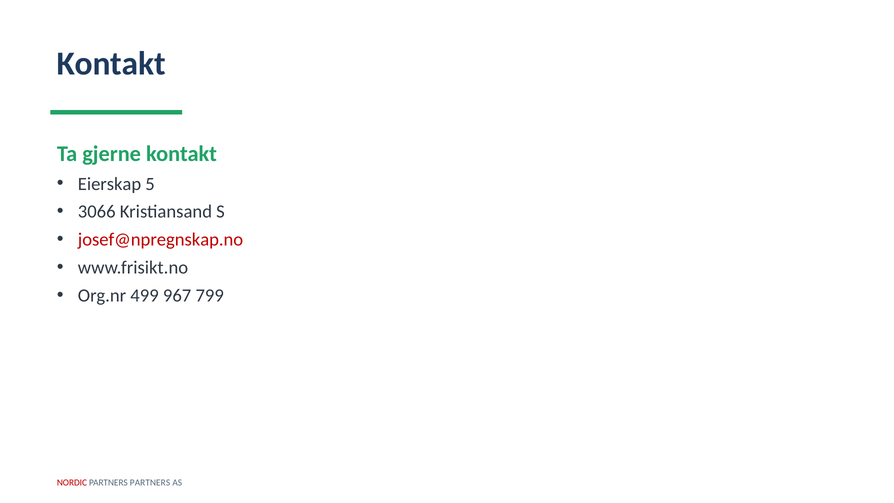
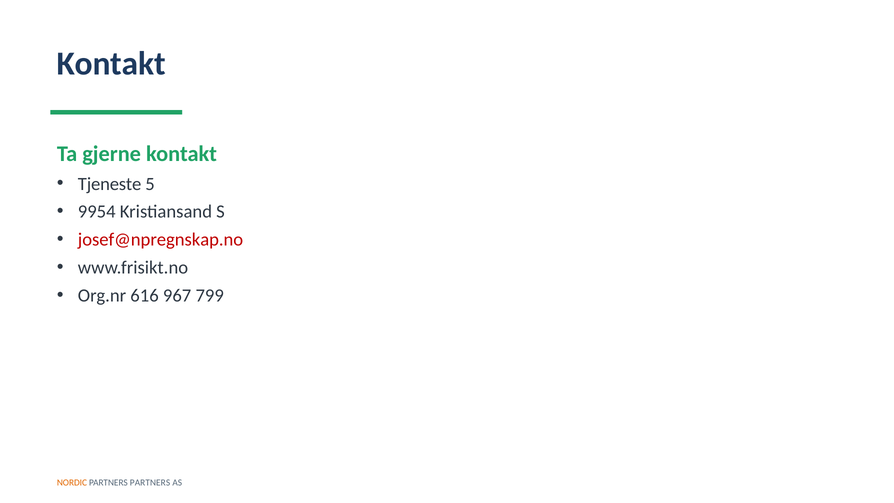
Eierskap: Eierskap -> Tjeneste
3066: 3066 -> 9954
499: 499 -> 616
NORDIC colour: red -> orange
